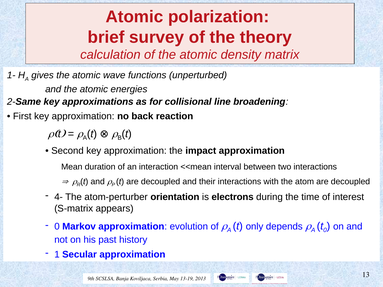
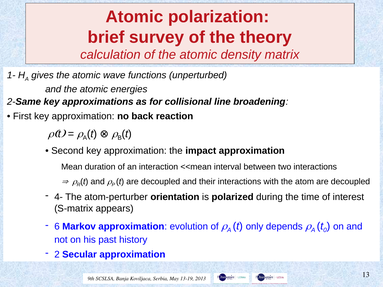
electrons: electrons -> polarized
0 at (57, 227): 0 -> 6
1: 1 -> 2
